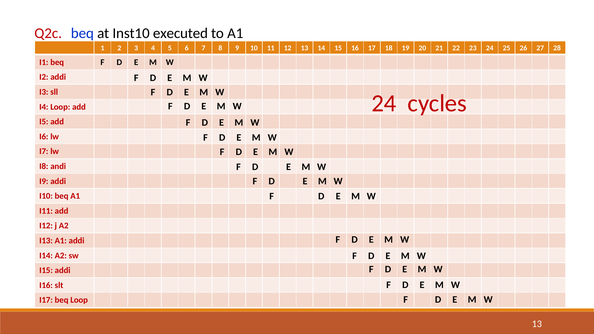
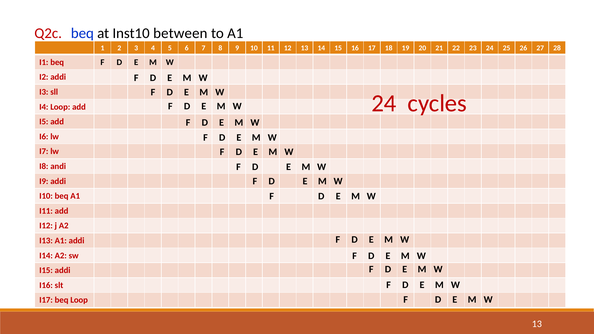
executed: executed -> between
